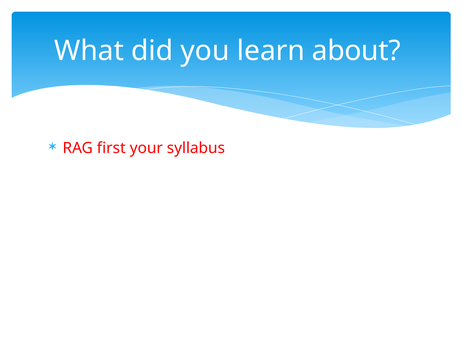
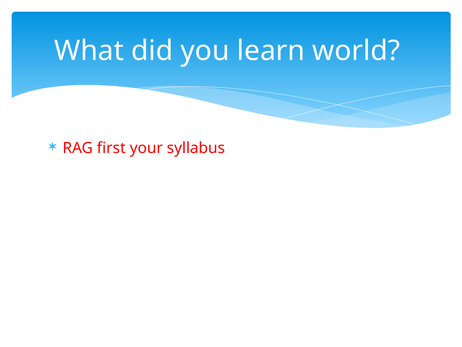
about: about -> world
